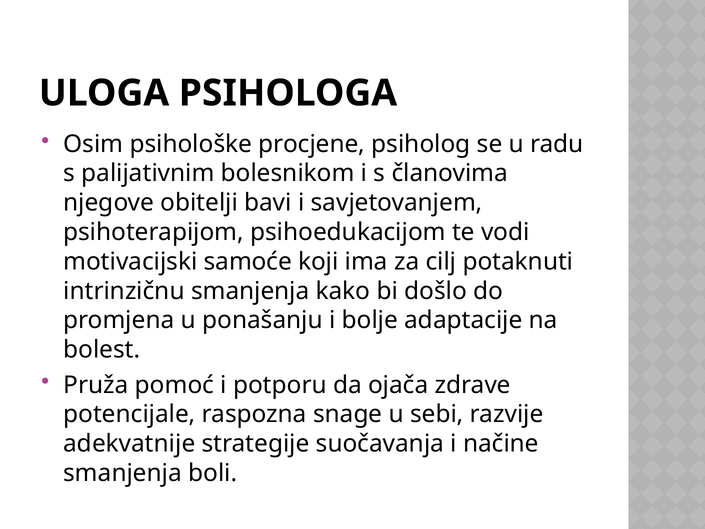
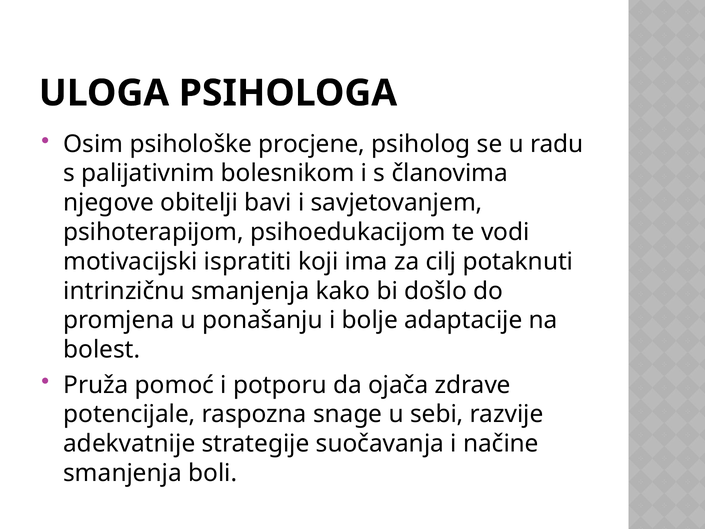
samoće: samoće -> ispratiti
